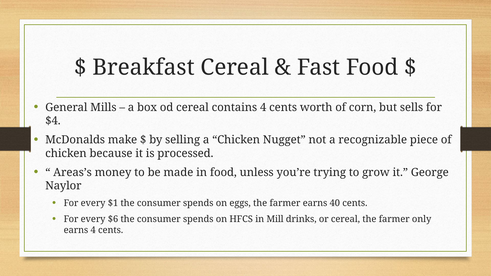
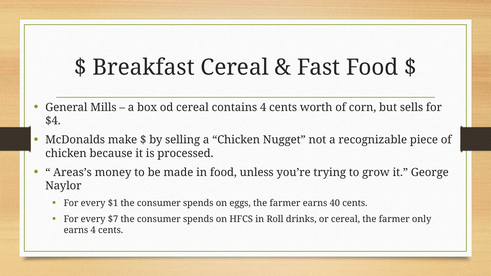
$6: $6 -> $7
Mill: Mill -> Roll
